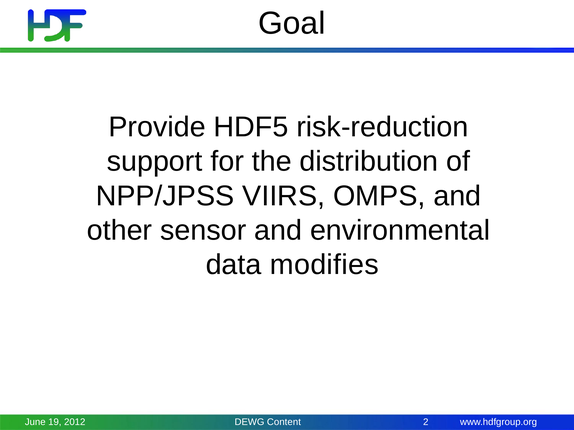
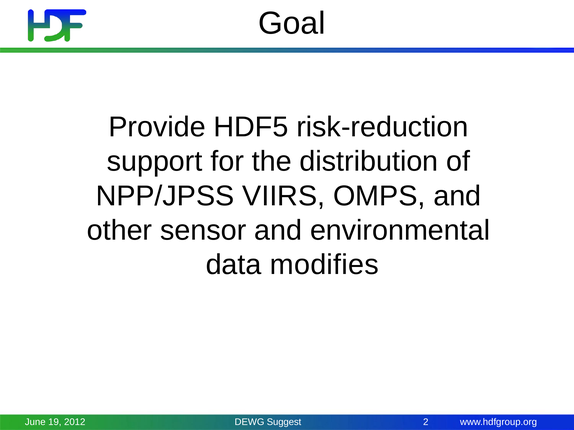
Content: Content -> Suggest
